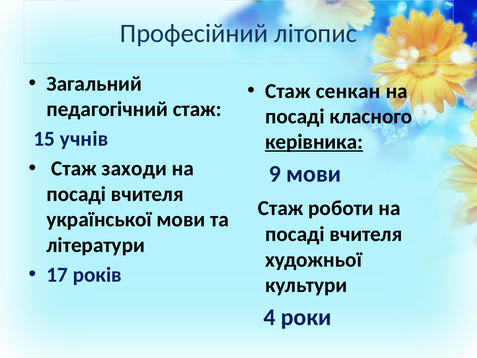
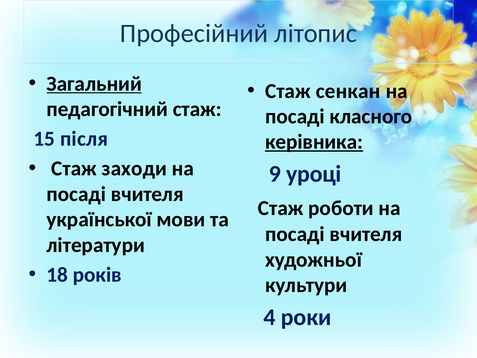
Загальний underline: none -> present
учнів: учнів -> після
9 мови: мови -> уроці
17: 17 -> 18
